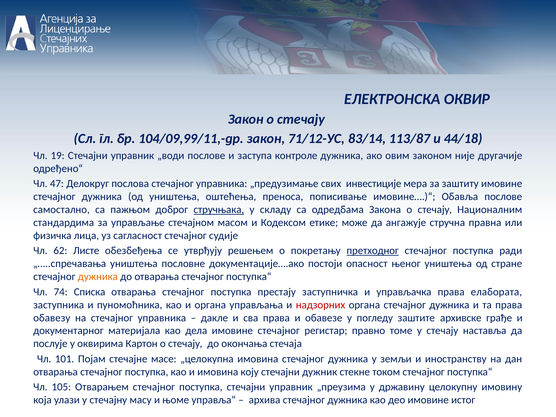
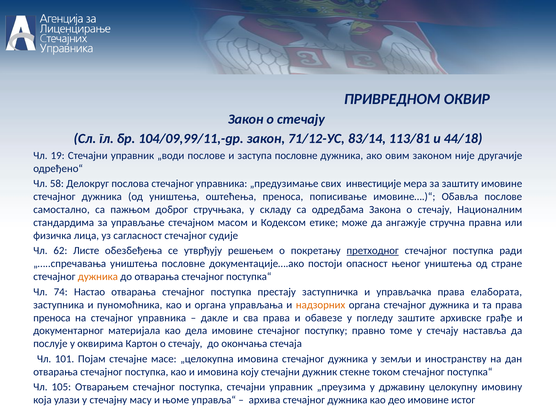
ЕЛЕКТРОНСКА: ЕЛЕКТРОНСКА -> ПРИВРЕДНОМ
113/87: 113/87 -> 113/81
заступа контроле: контроле -> пословне
47: 47 -> 58
стручњака underline: present -> none
Списка: Списка -> Настао
надзорних colour: red -> orange
обавезу at (52, 318): обавезу -> преноса
регистар: регистар -> поступку
